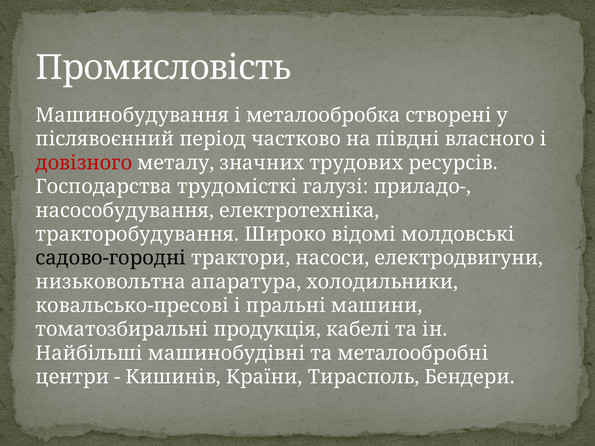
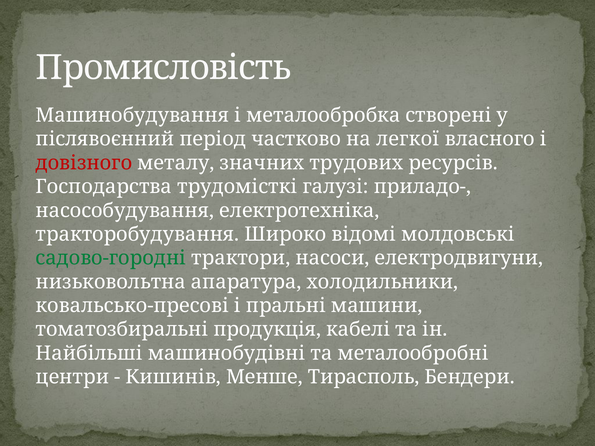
півдні: півдні -> легкої
садово-городні colour: black -> green
Країни: Країни -> Менше
